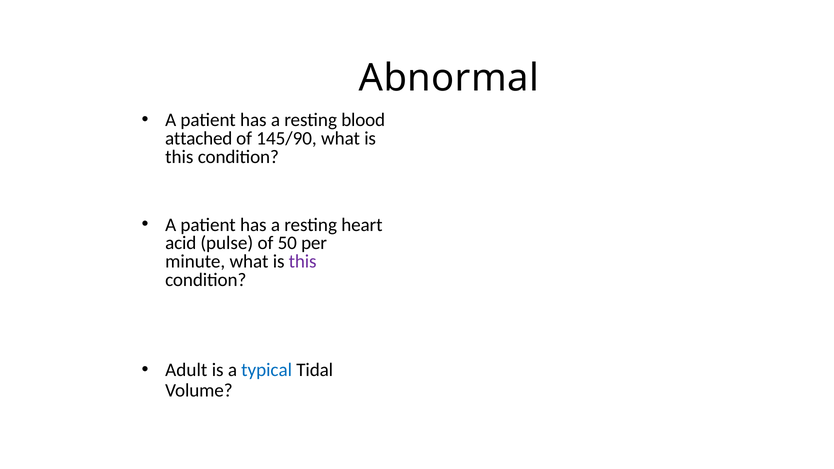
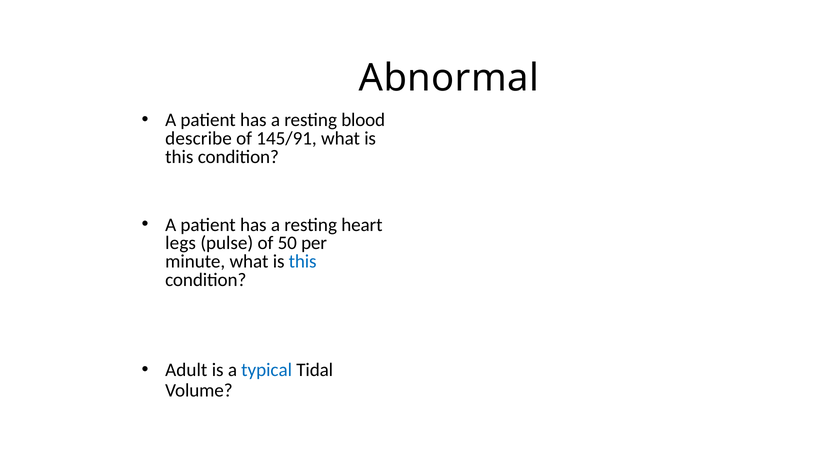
attached: attached -> describe
145/90: 145/90 -> 145/91
acid: acid -> legs
this at (303, 262) colour: purple -> blue
